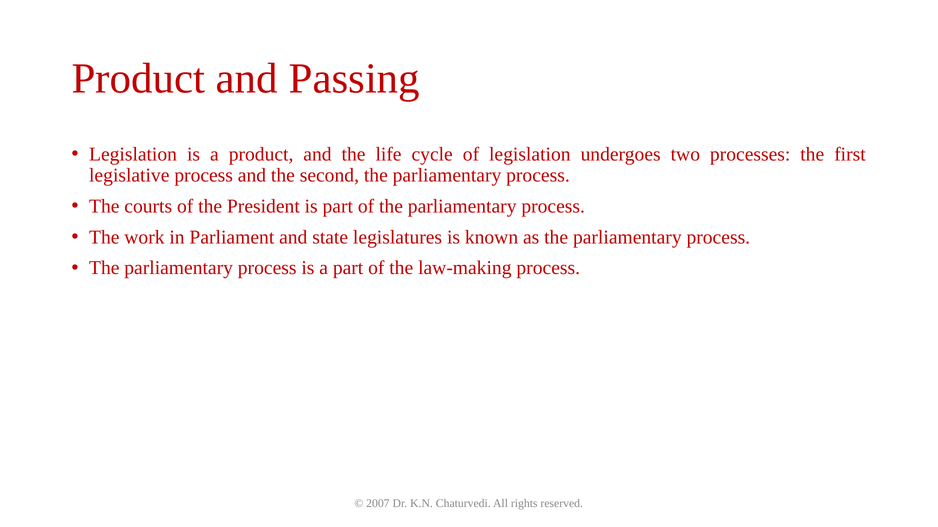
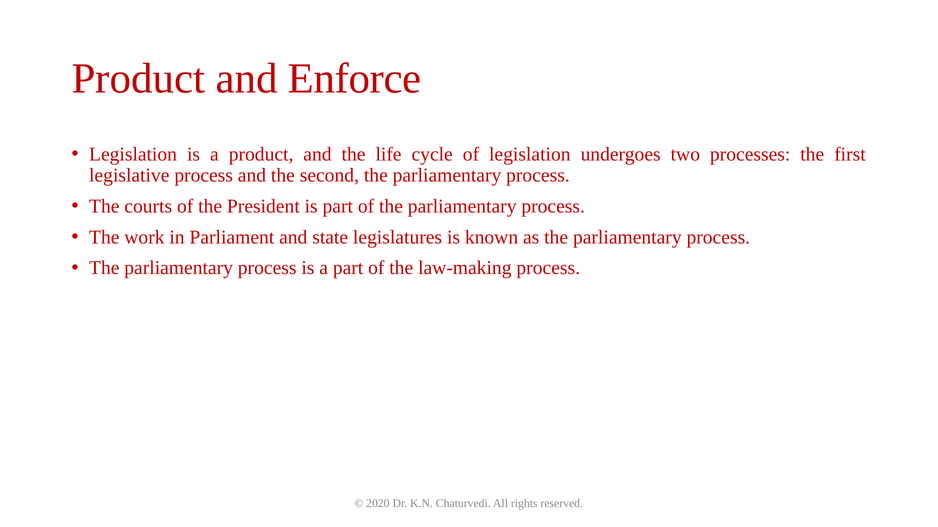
Passing: Passing -> Enforce
2007: 2007 -> 2020
